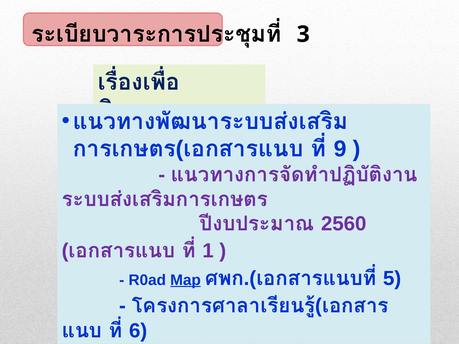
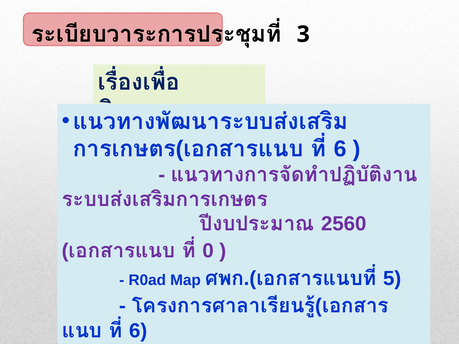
9 at (340, 149): 9 -> 6
1: 1 -> 0
Map underline: present -> none
